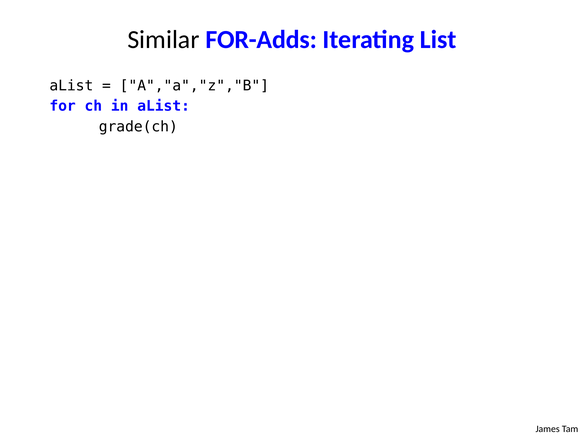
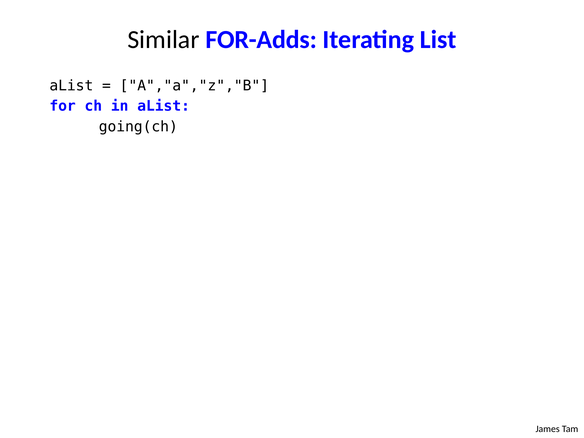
grade(ch: grade(ch -> going(ch
